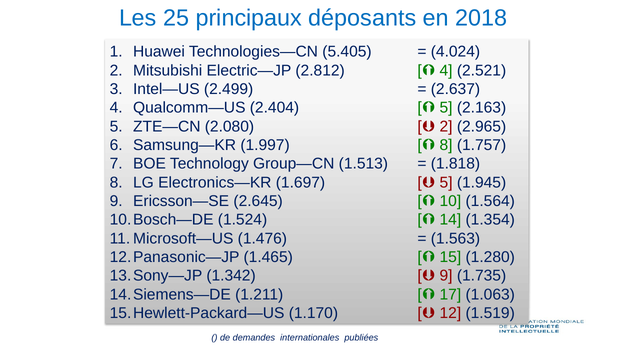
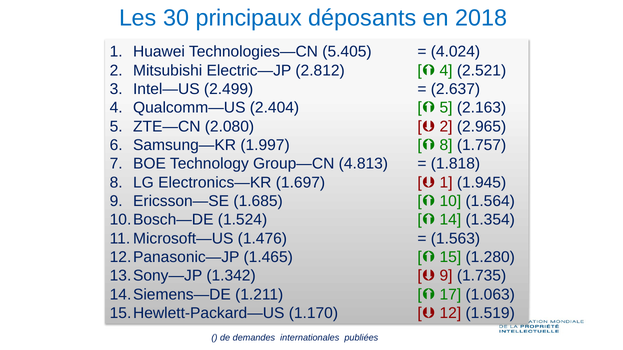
25: 25 -> 30
1.513: 1.513 -> 4.813
5 at (446, 183): 5 -> 1
2.645: 2.645 -> 1.685
